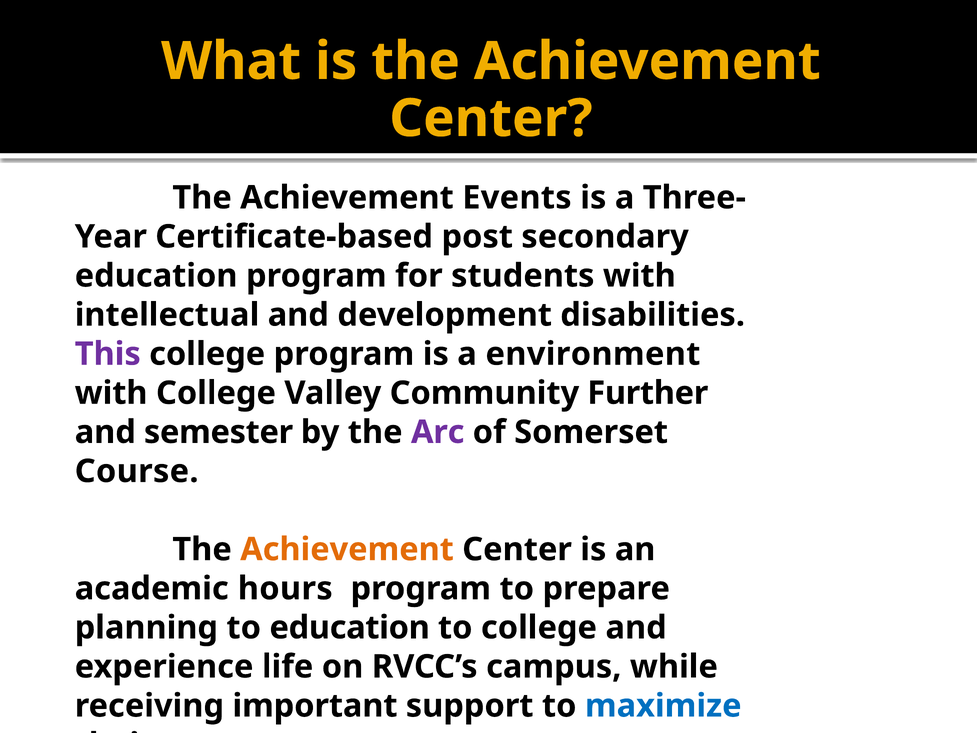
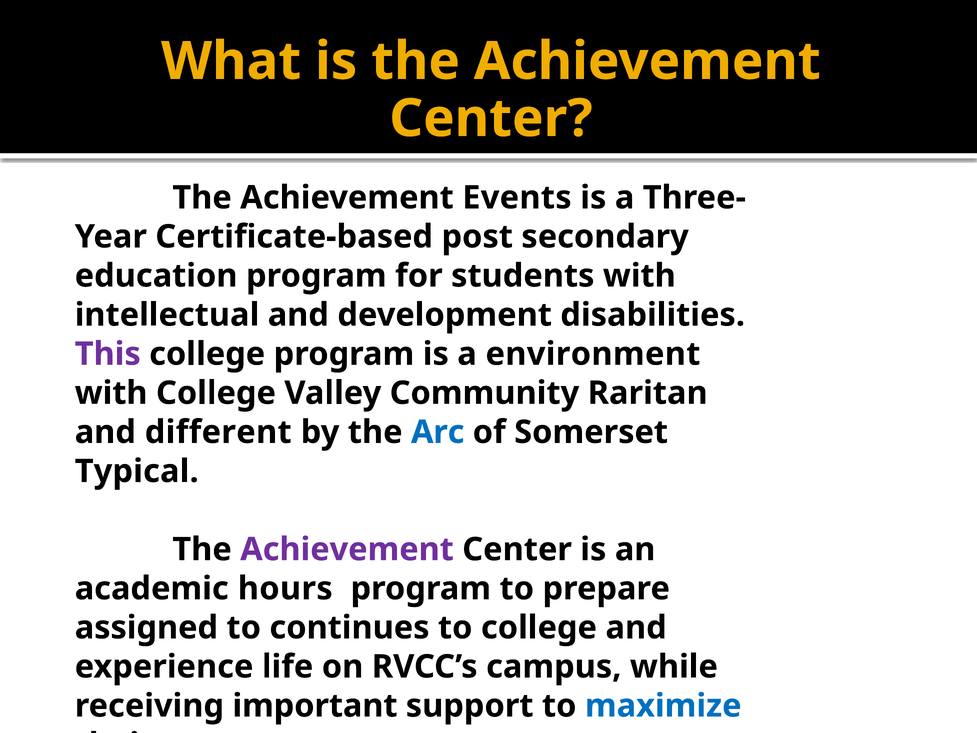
Further: Further -> Raritan
semester: semester -> different
Arc colour: purple -> blue
Course: Course -> Typical
Achievement at (347, 549) colour: orange -> purple
planning: planning -> assigned
to education: education -> continues
